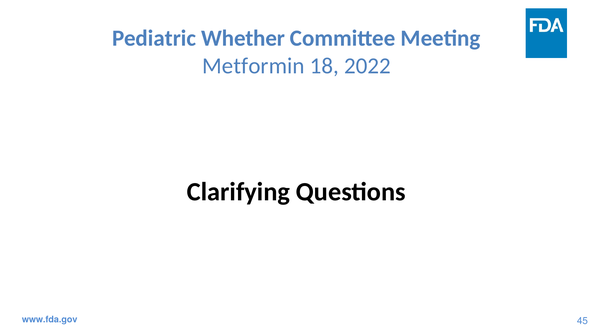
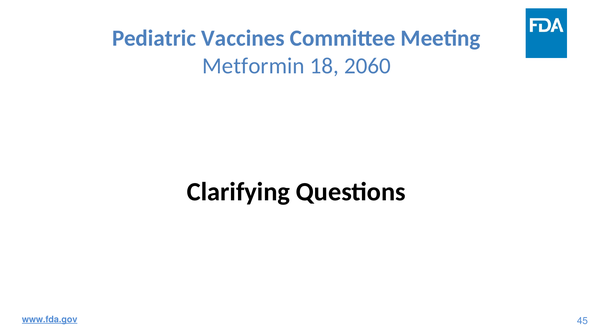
Whether: Whether -> Vaccines
2022: 2022 -> 2060
www.fda.gov underline: none -> present
